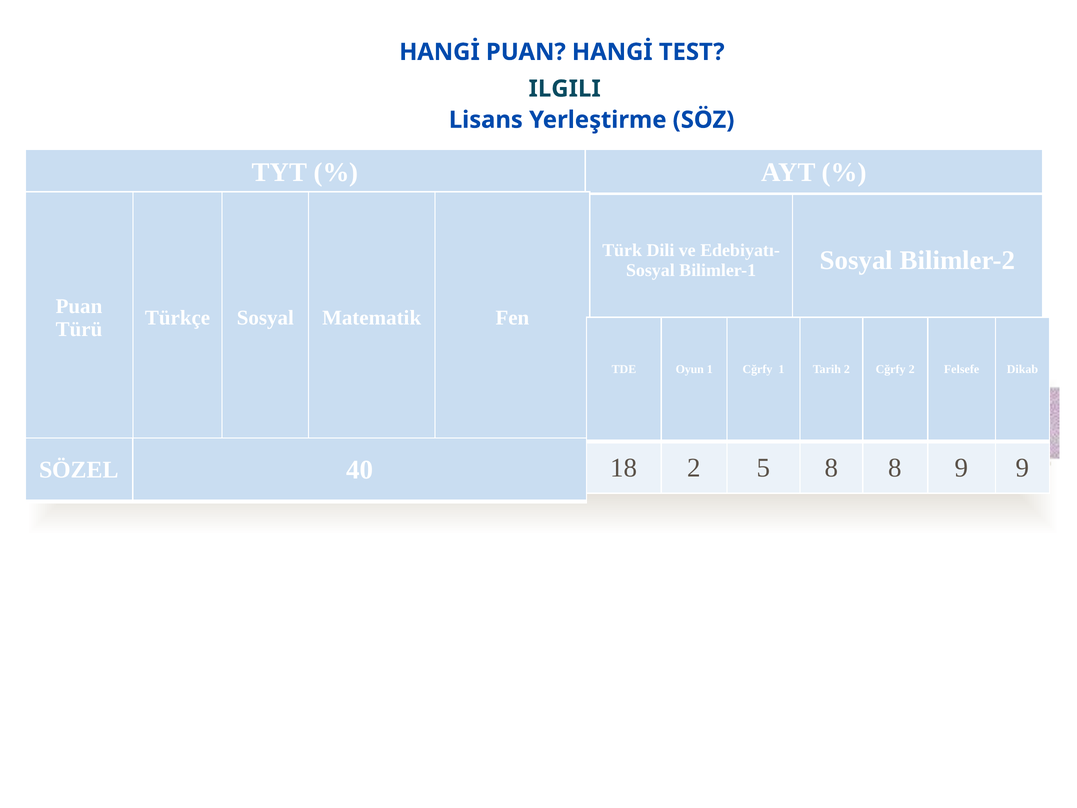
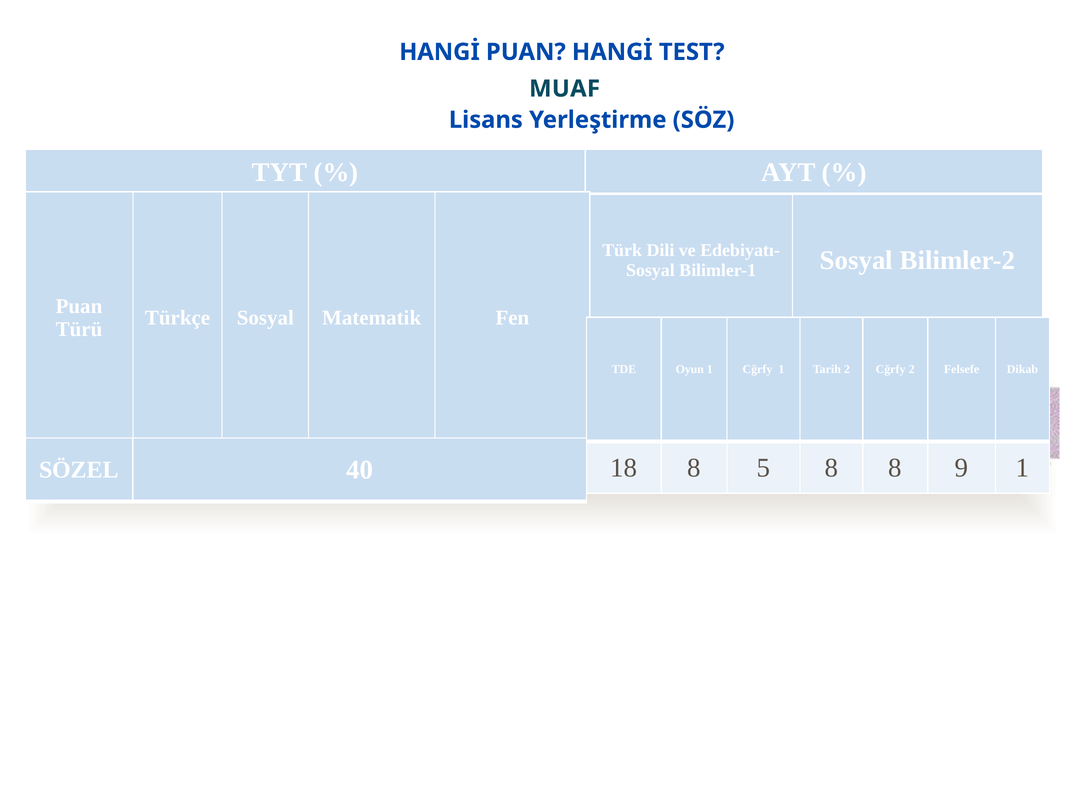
ILGILI: ILGILI -> MUAF
18 2: 2 -> 8
9 9: 9 -> 1
